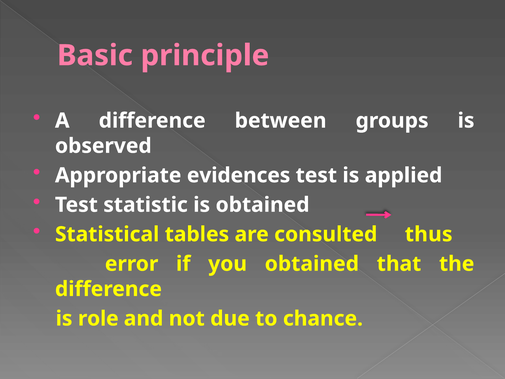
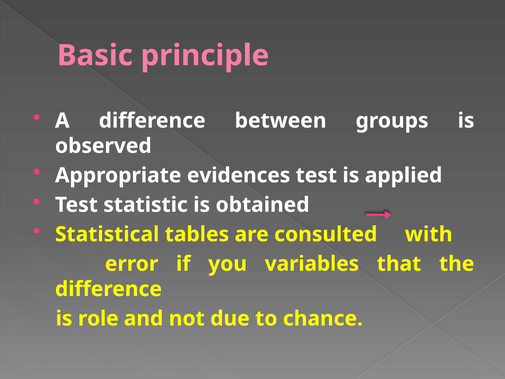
thus: thus -> with
you obtained: obtained -> variables
